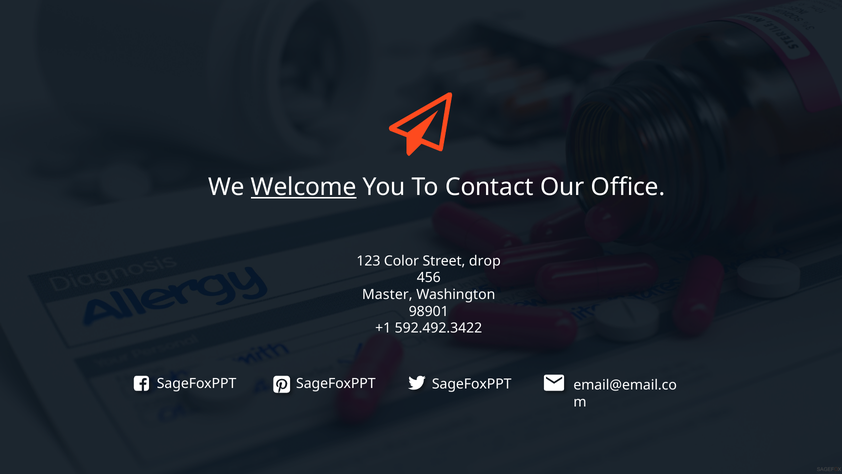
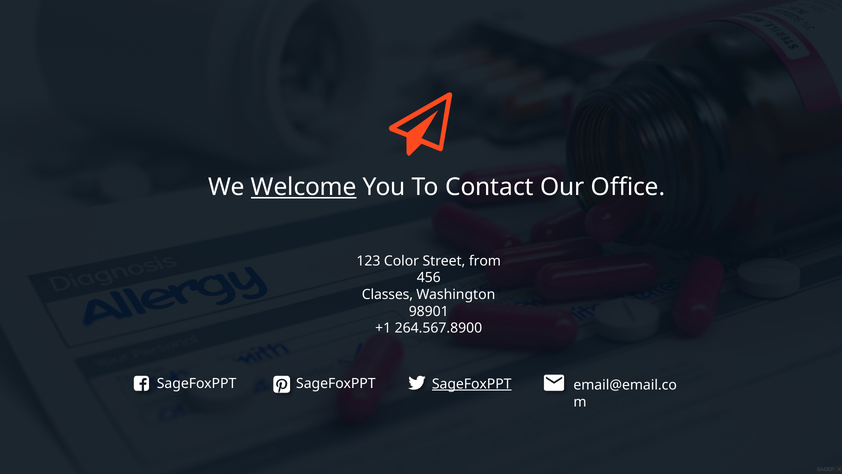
drop: drop -> from
Master: Master -> Classes
592.492.3422: 592.492.3422 -> 264.567.8900
SageFoxPPT at (472, 384) underline: none -> present
